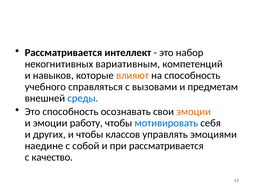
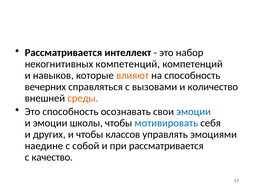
некогнитивных вариативным: вариативным -> компетенций
учебного: учебного -> вечерних
предметам: предметам -> количество
среды colour: blue -> orange
эмоции at (194, 112) colour: orange -> blue
работу: работу -> школы
